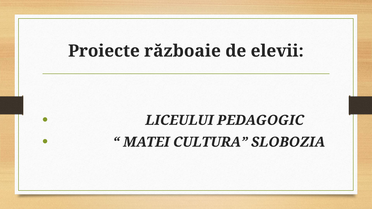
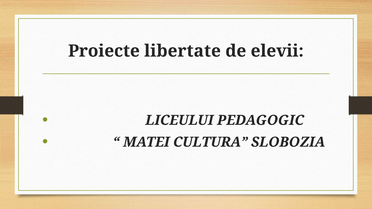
războaie: războaie -> libertate
